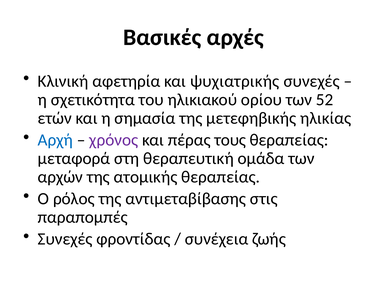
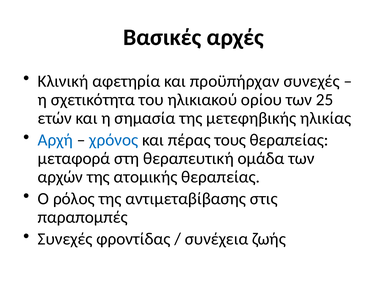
ψυχιατρικής: ψυχιατρικής -> προϋπήρχαν
52: 52 -> 25
χρόνος colour: purple -> blue
